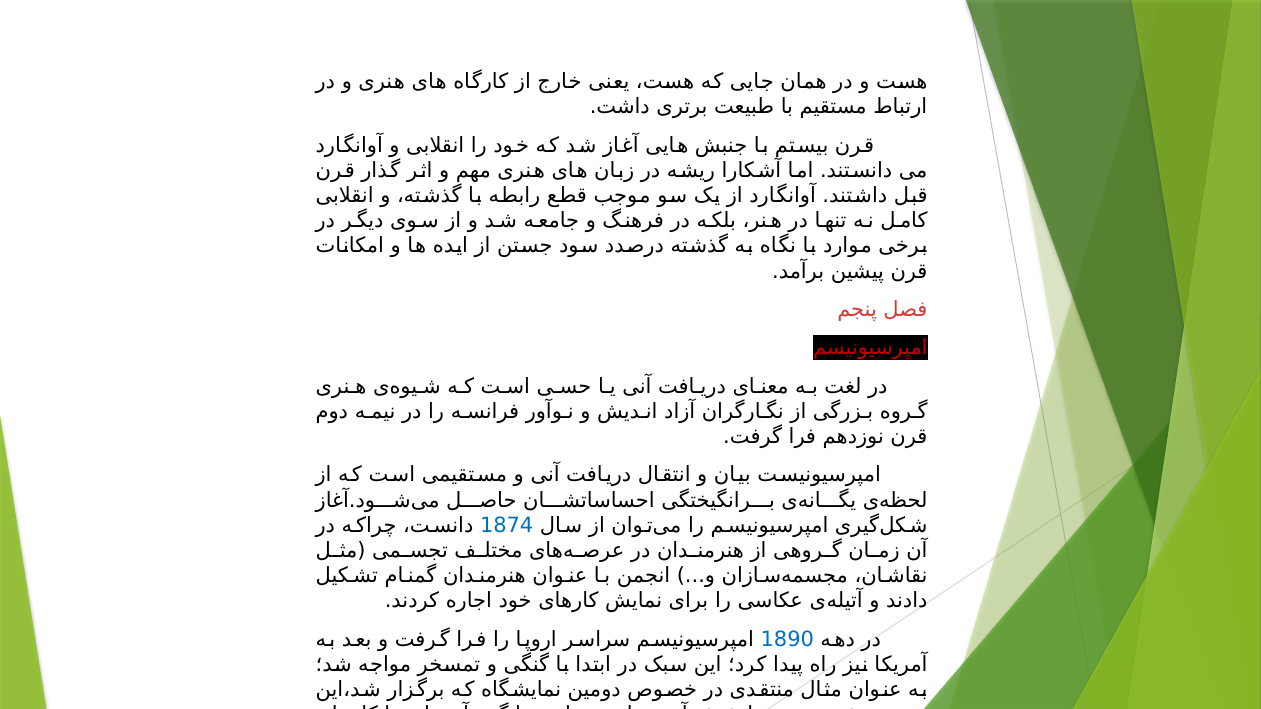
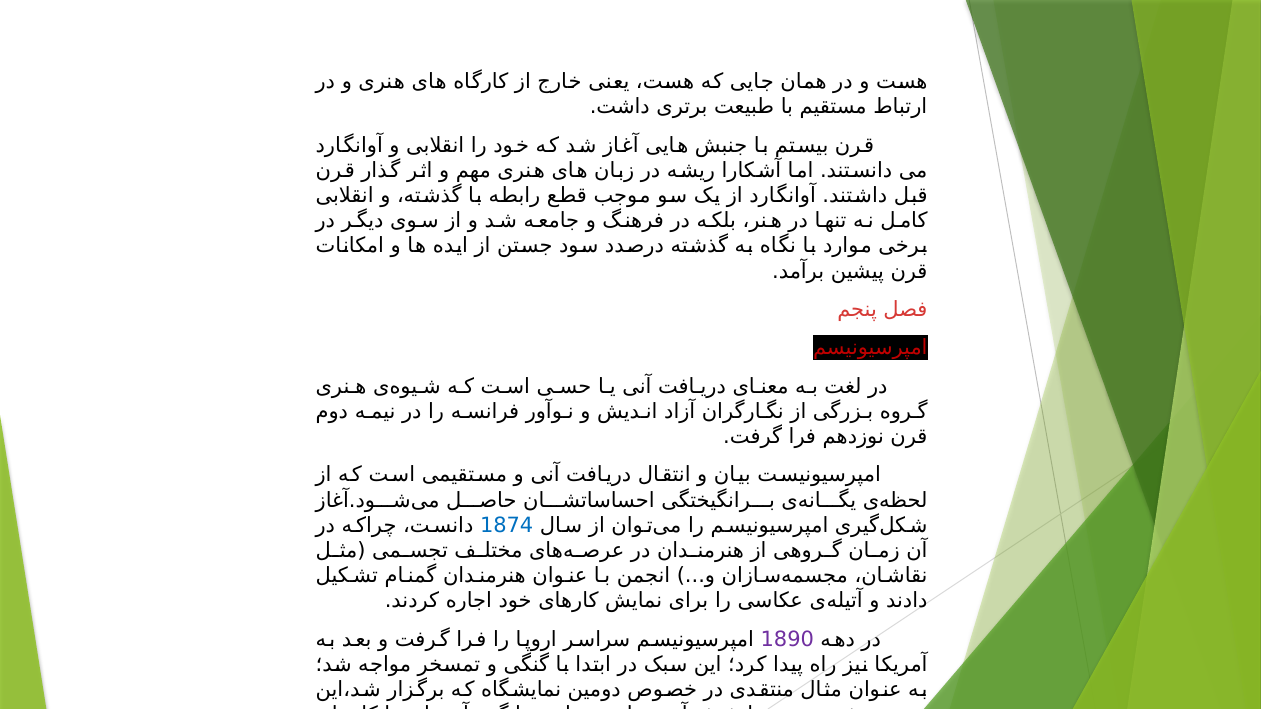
1890 colour: blue -> purple
